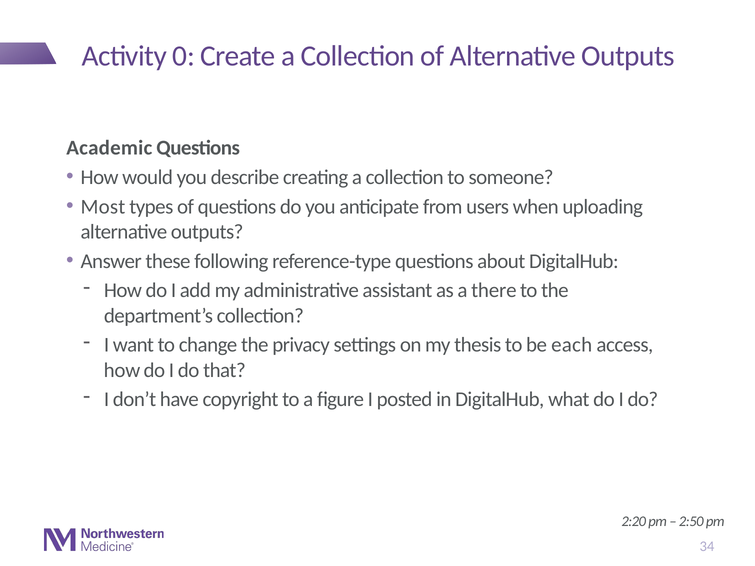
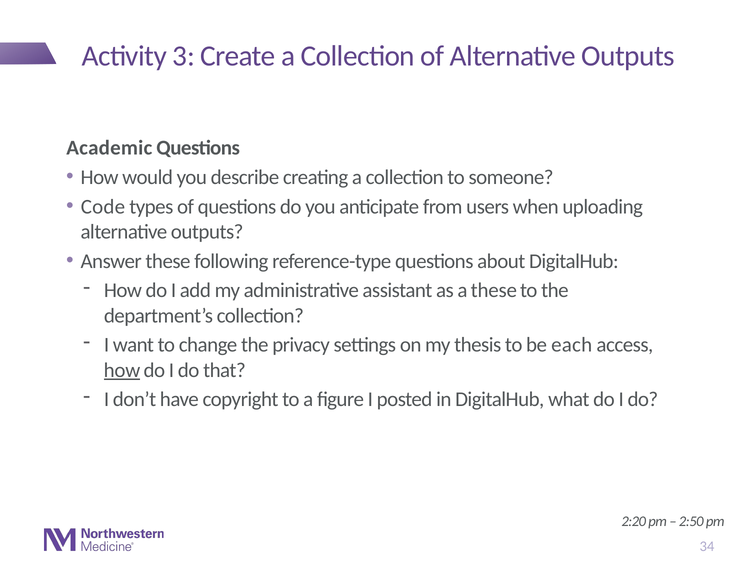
0: 0 -> 3
Most: Most -> Code
a there: there -> these
how at (122, 370) underline: none -> present
